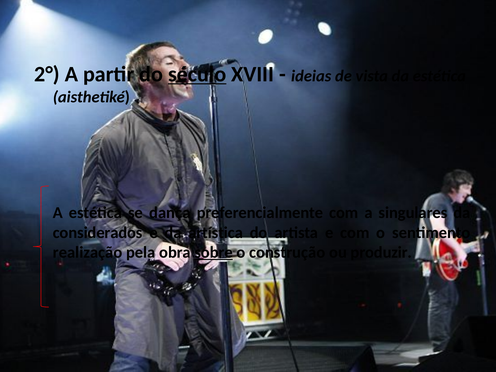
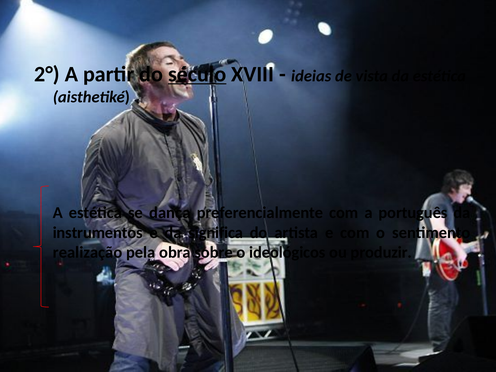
singulares: singulares -> português
considerados: considerados -> instrumentos
artística: artística -> significa
sobre underline: present -> none
construção: construção -> ideológicos
